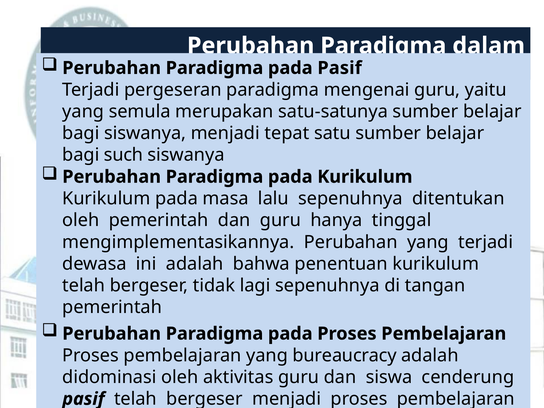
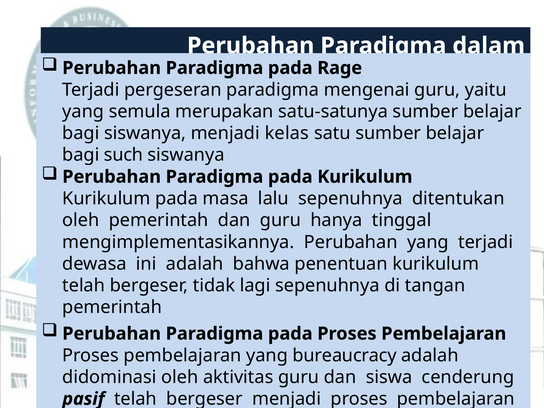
pada Pasif: Pasif -> Rage
tepat: tepat -> kelas
